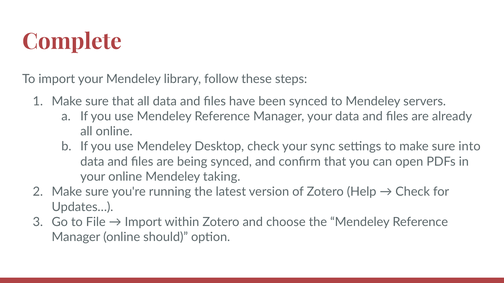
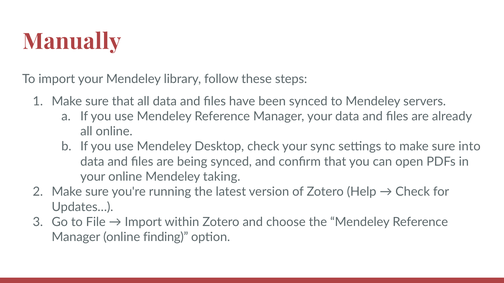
Complete: Complete -> Manually
should: should -> finding
